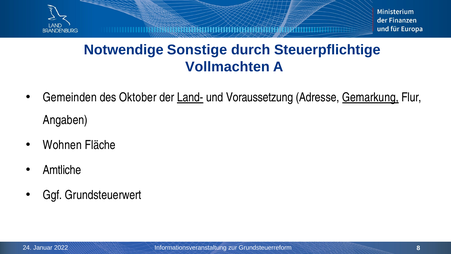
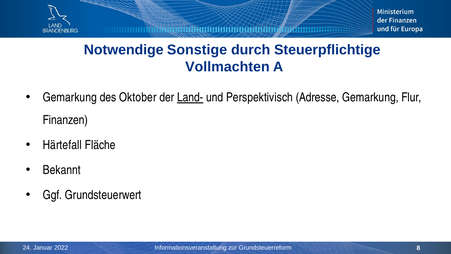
Gemeinden at (70, 97): Gemeinden -> Gemarkung
Voraussetzung: Voraussetzung -> Perspektivisch
Gemarkung at (370, 97) underline: present -> none
Angaben: Angaben -> Finanzen
Wohnen: Wohnen -> Härtefall
Amtliche: Amtliche -> Bekannt
